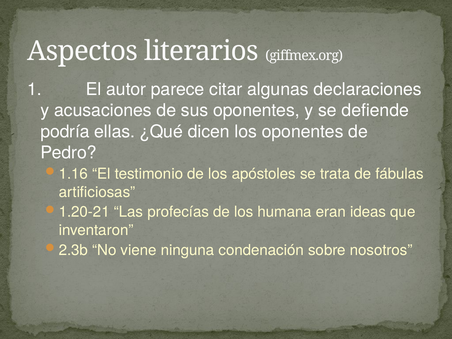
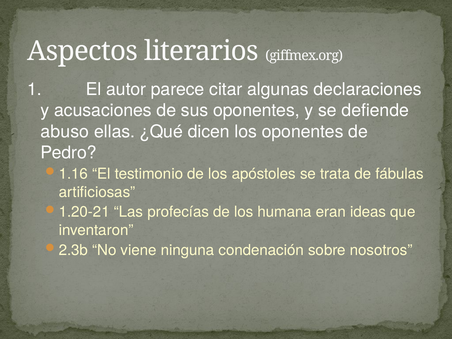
podría: podría -> abuso
